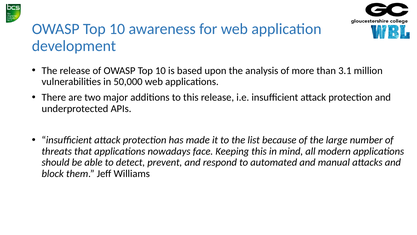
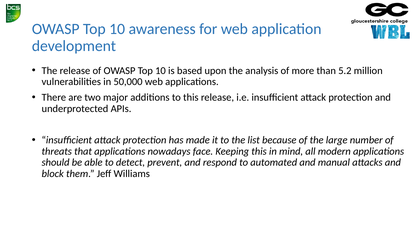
3.1: 3.1 -> 5.2
